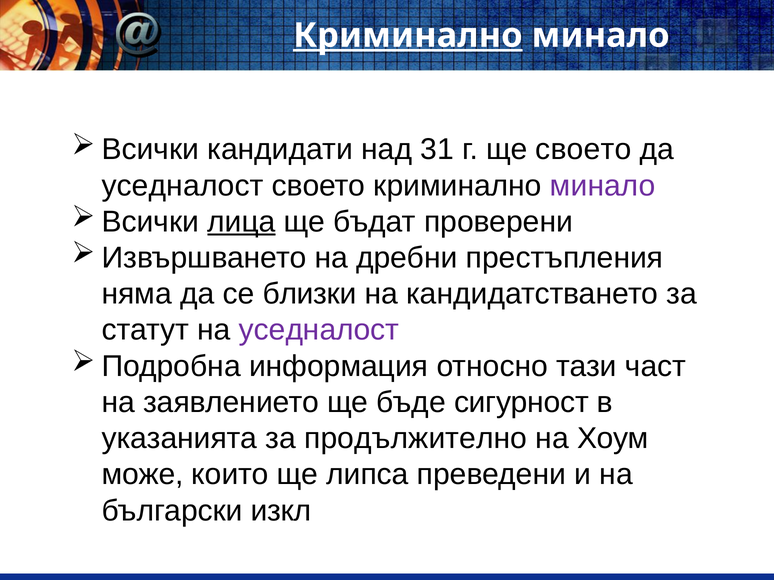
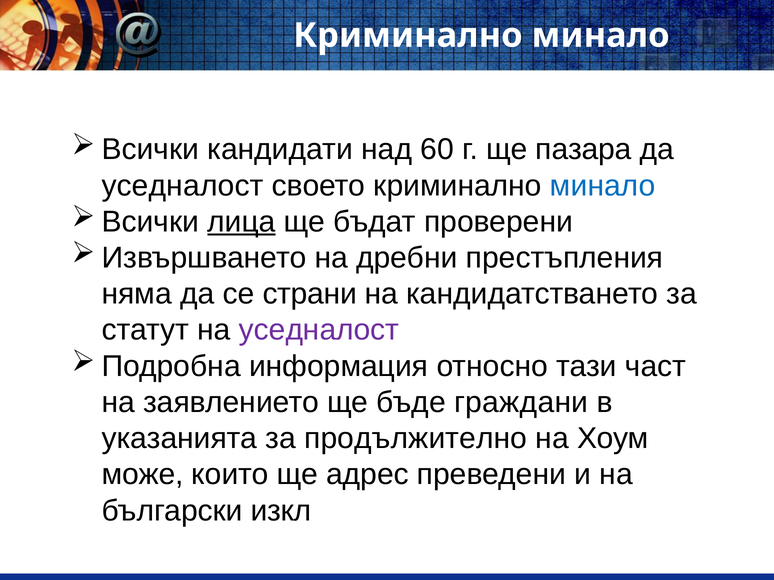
Криминално at (408, 35) underline: present -> none
31: 31 -> 60
ще своето: своето -> пазара
минало at (603, 186) colour: purple -> blue
близки: близки -> страни
сигурност: сигурност -> граждани
липса: липса -> адрес
